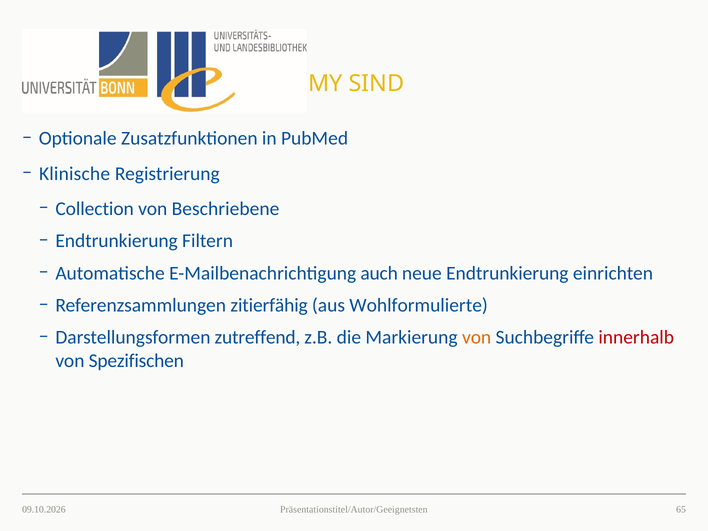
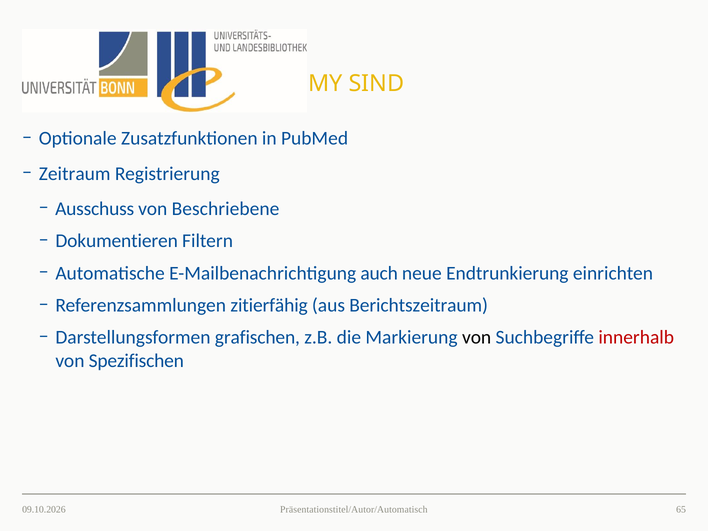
Klinische: Klinische -> Zeitraum
Collection: Collection -> Ausschuss
Endtrunkierung at (117, 241): Endtrunkierung -> Dokumentieren
Wohlformulierte: Wohlformulierte -> Berichtszeitraum
zutreffend: zutreffend -> grafischen
von at (477, 338) colour: orange -> black
Präsentationstitel/Autor/Geeignetsten: Präsentationstitel/Autor/Geeignetsten -> Präsentationstitel/Autor/Automatisch
